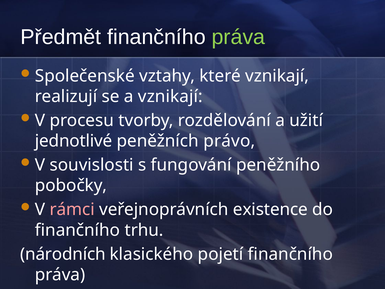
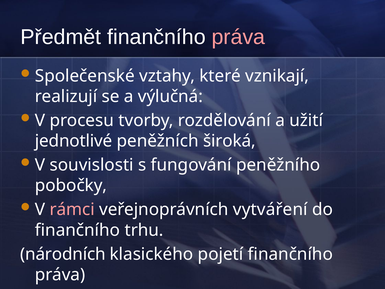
práva at (238, 37) colour: light green -> pink
a vznikají: vznikají -> výlučná
právo: právo -> široká
existence: existence -> vytváření
